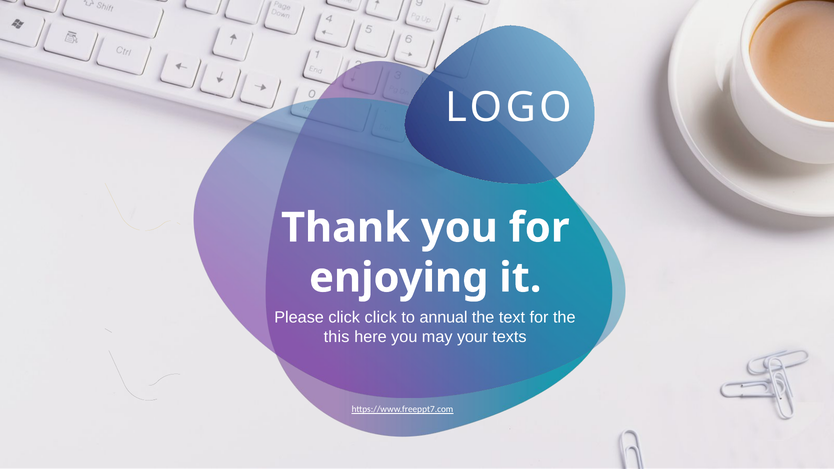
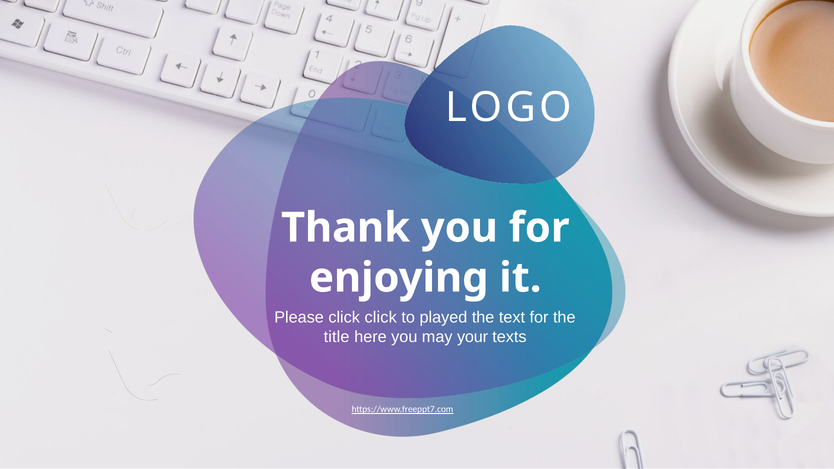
annual: annual -> played
this: this -> title
